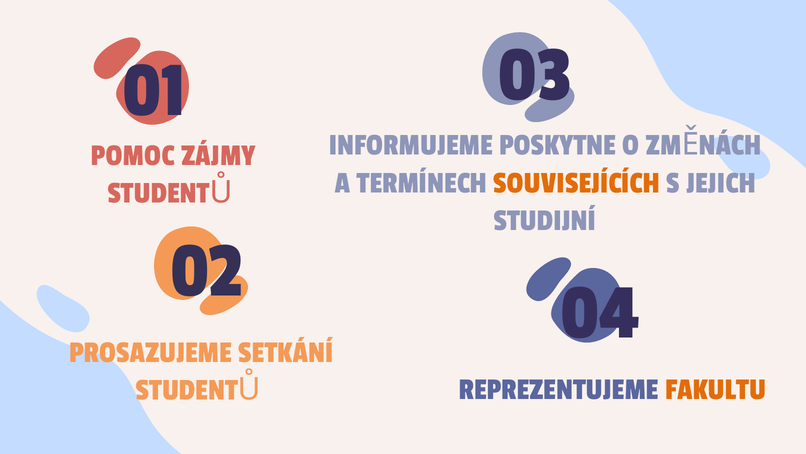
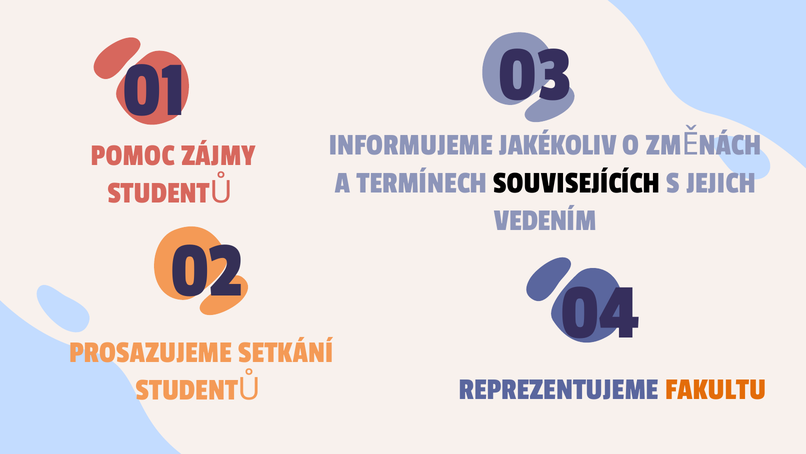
POSKYTNE: POSKYTNE -> JAKÉKOLIV
SOUVISEJÍCÍCH colour: orange -> black
STUDIJNÍ: STUDIJNÍ -> VEDENÍM
